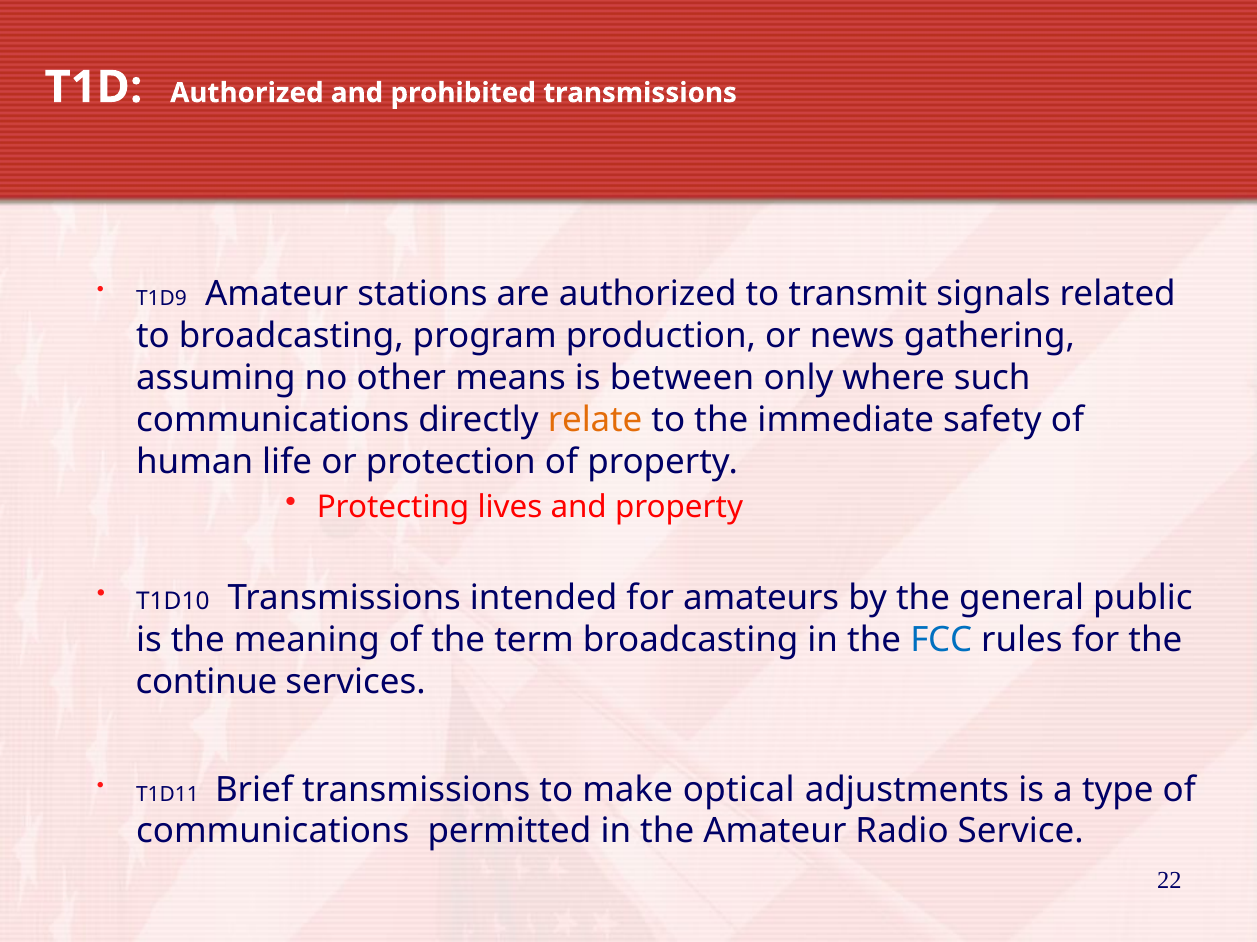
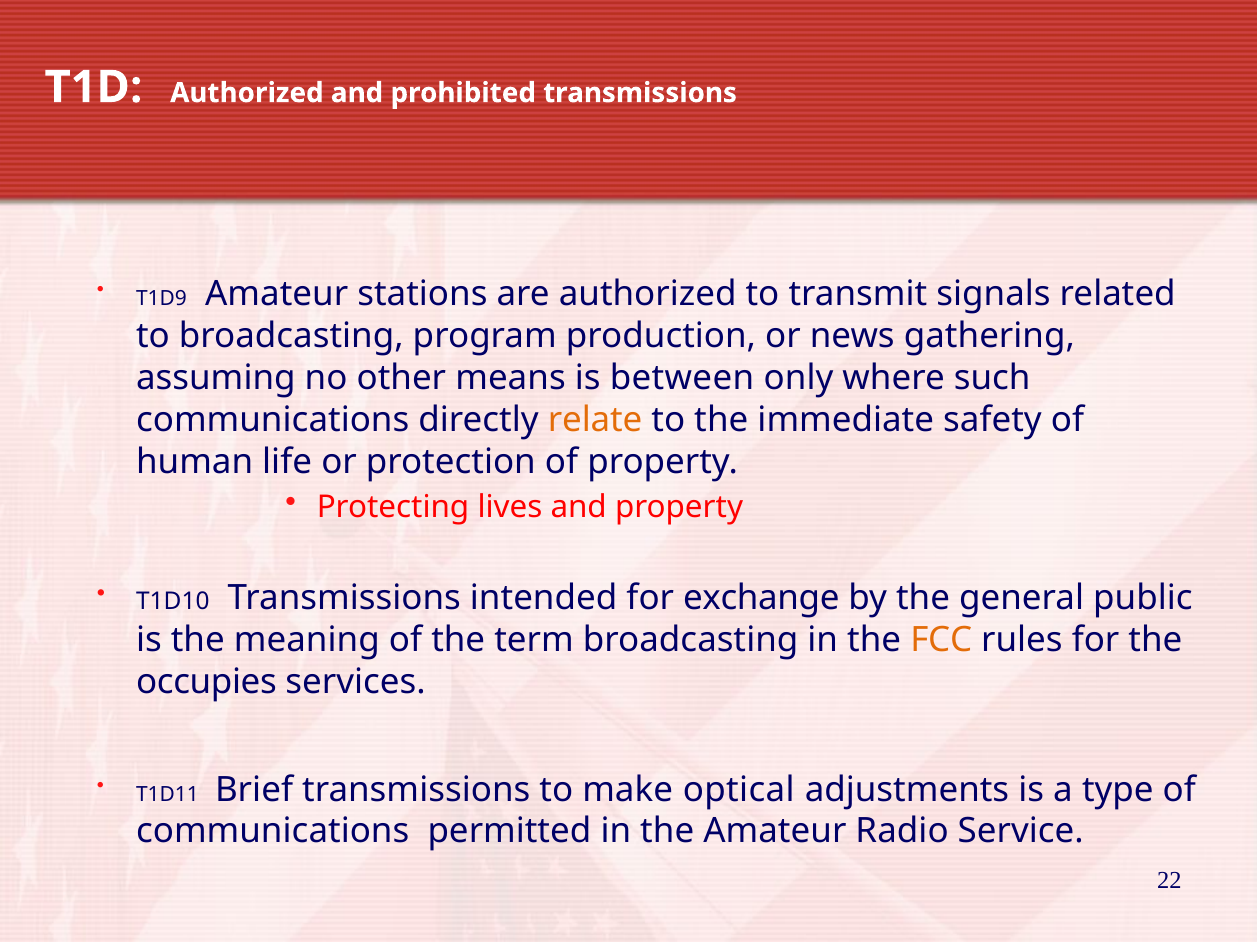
amateurs: amateurs -> exchange
FCC colour: blue -> orange
continue: continue -> occupies
